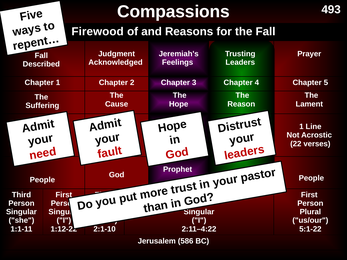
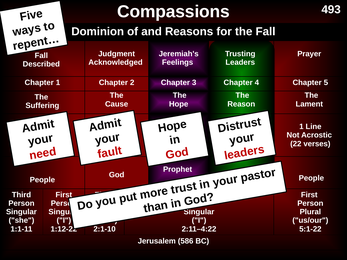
Firewood: Firewood -> Dominion
